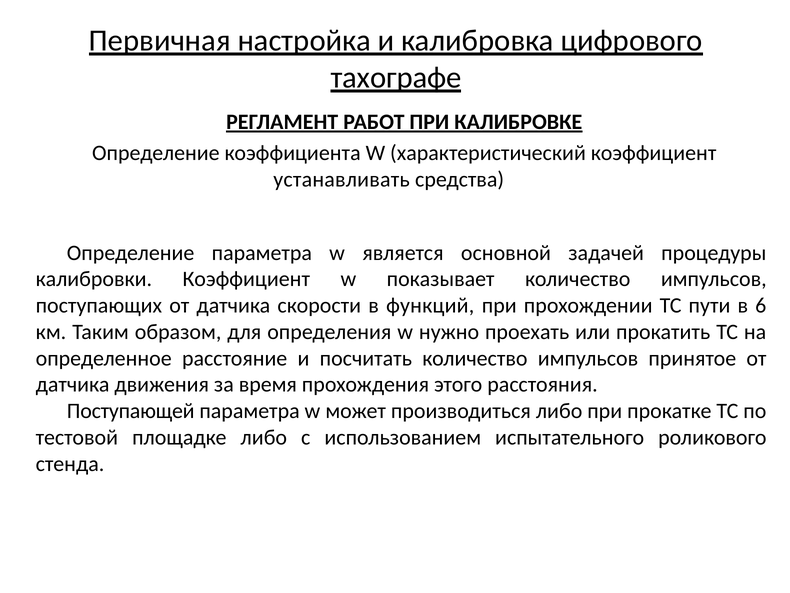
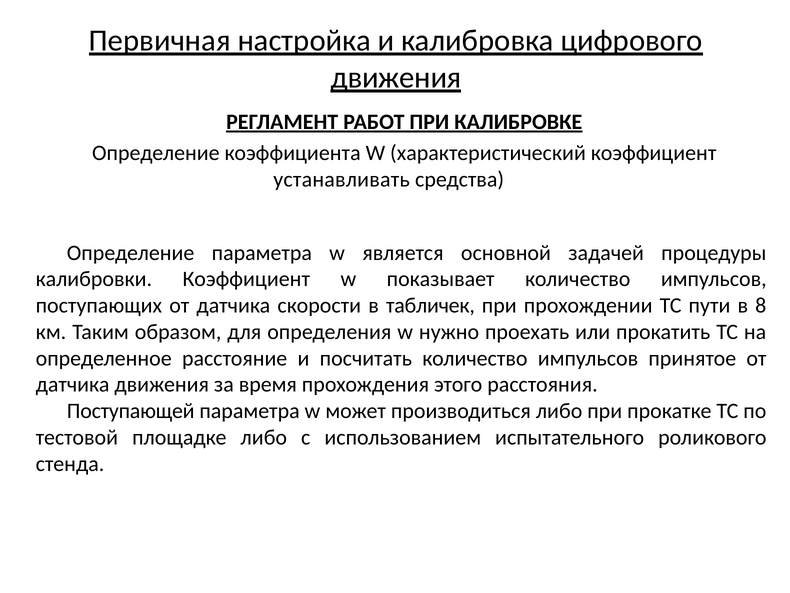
тахографе at (396, 78): тахографе -> движения
функций: функций -> табличек
6: 6 -> 8
